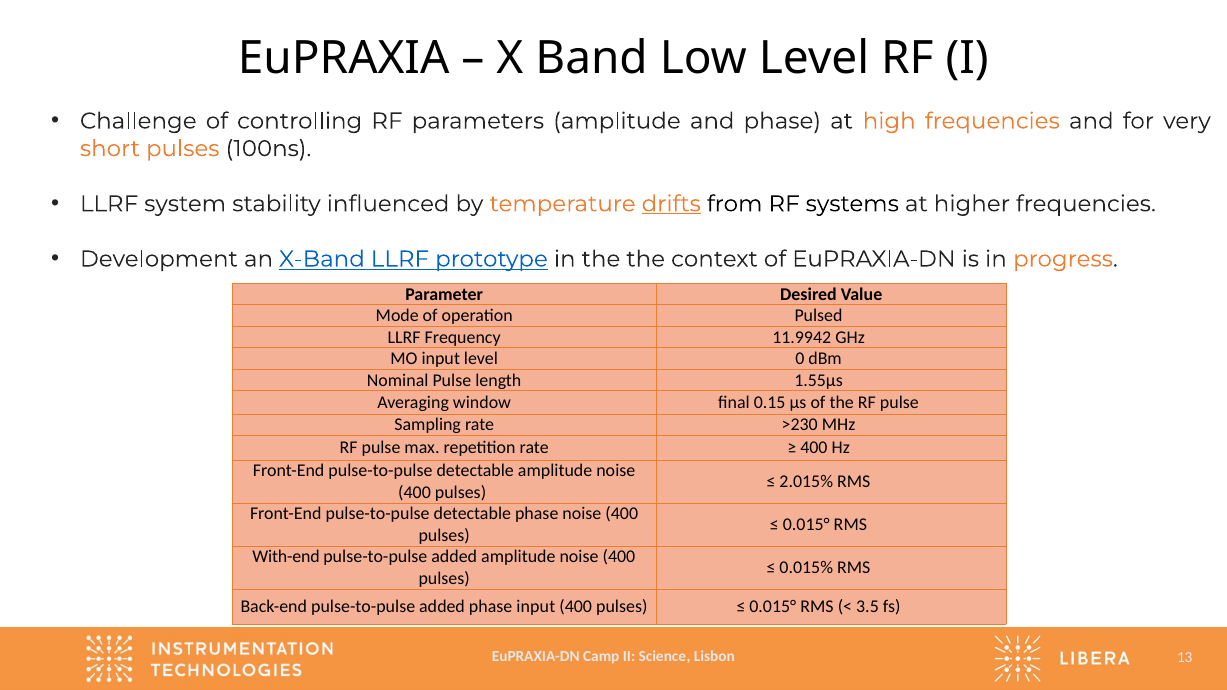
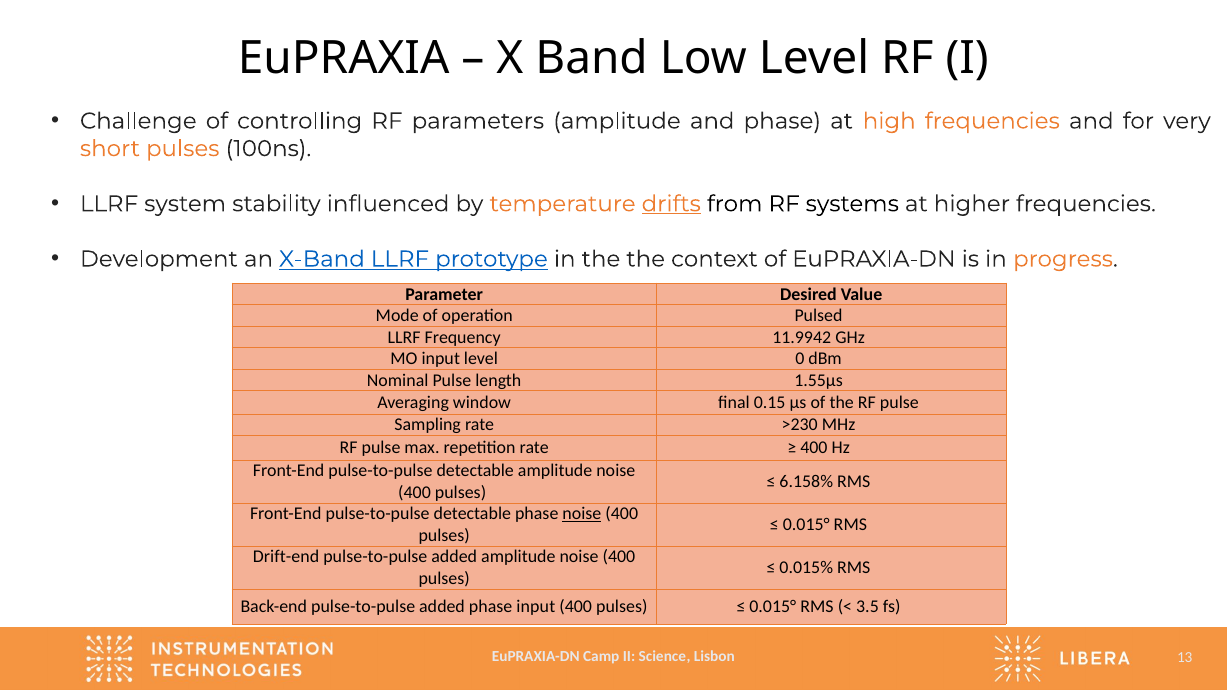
2.015%: 2.015% -> 6.158%
noise at (582, 514) underline: none -> present
With-end: With-end -> Drift-end
